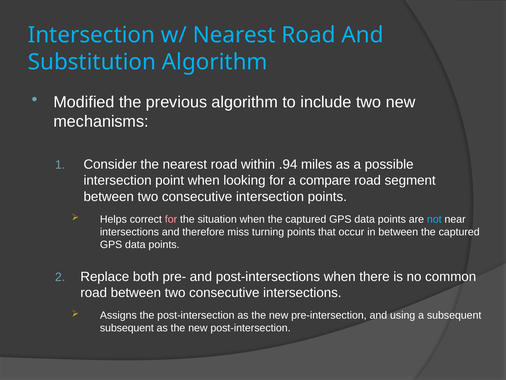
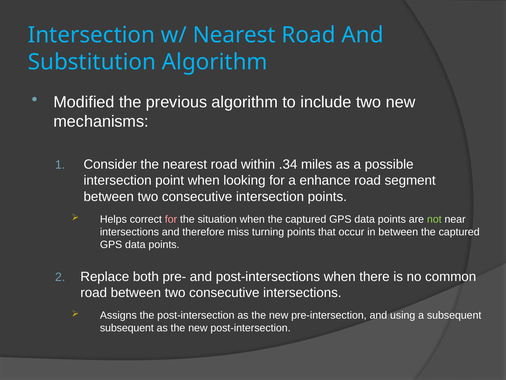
.94: .94 -> .34
compare: compare -> enhance
not colour: light blue -> light green
